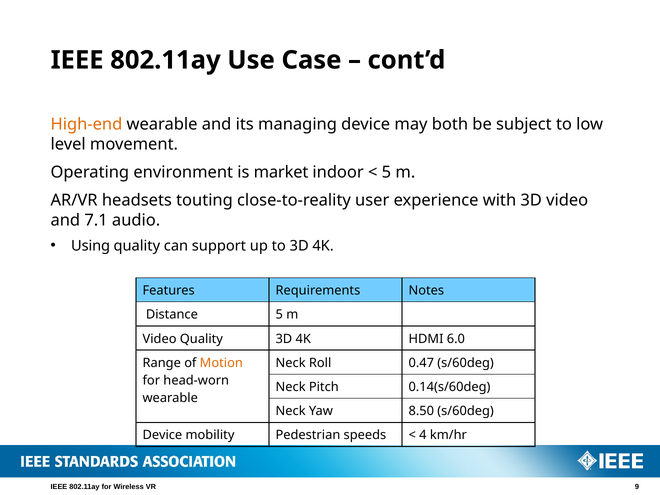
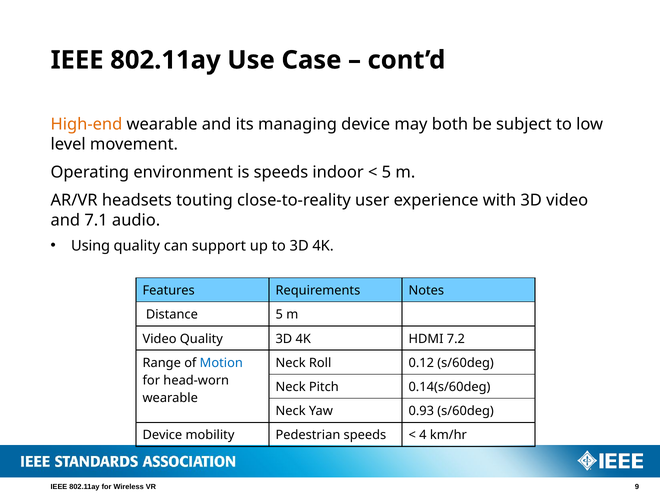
is market: market -> speeds
6.0: 6.0 -> 7.2
Motion colour: orange -> blue
0.47: 0.47 -> 0.12
8.50: 8.50 -> 0.93
